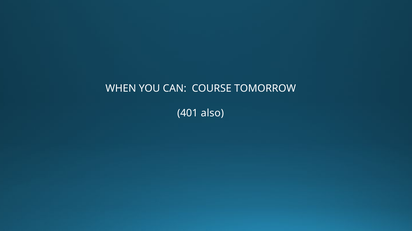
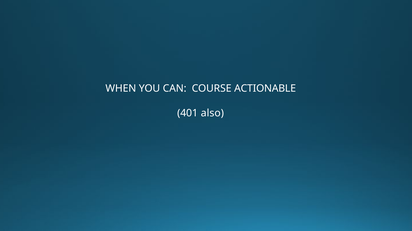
TOMORROW: TOMORROW -> ACTIONABLE
